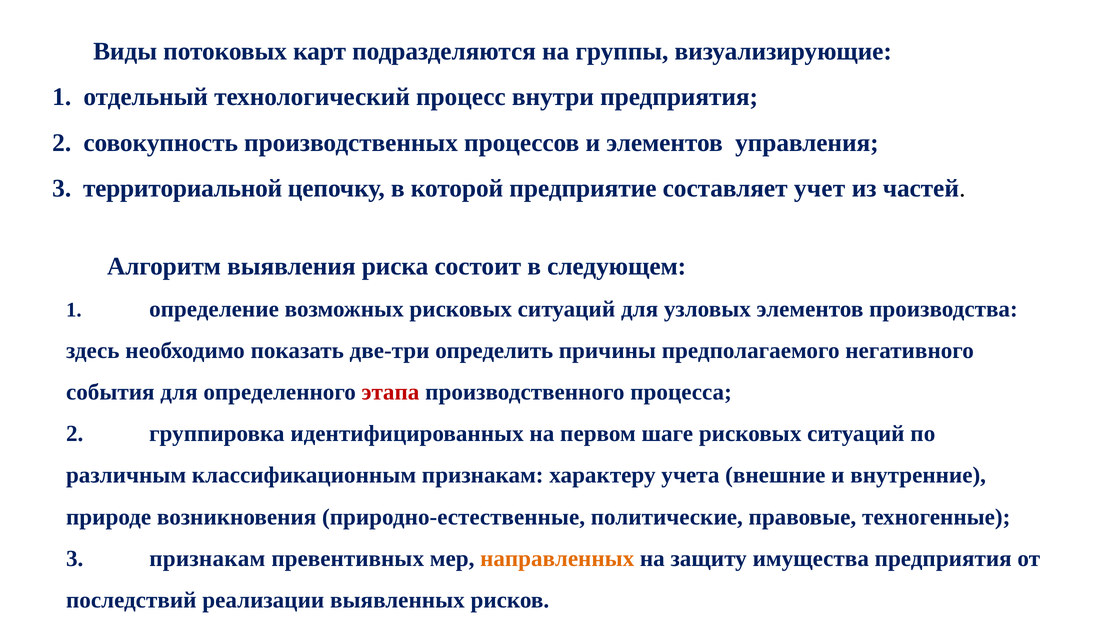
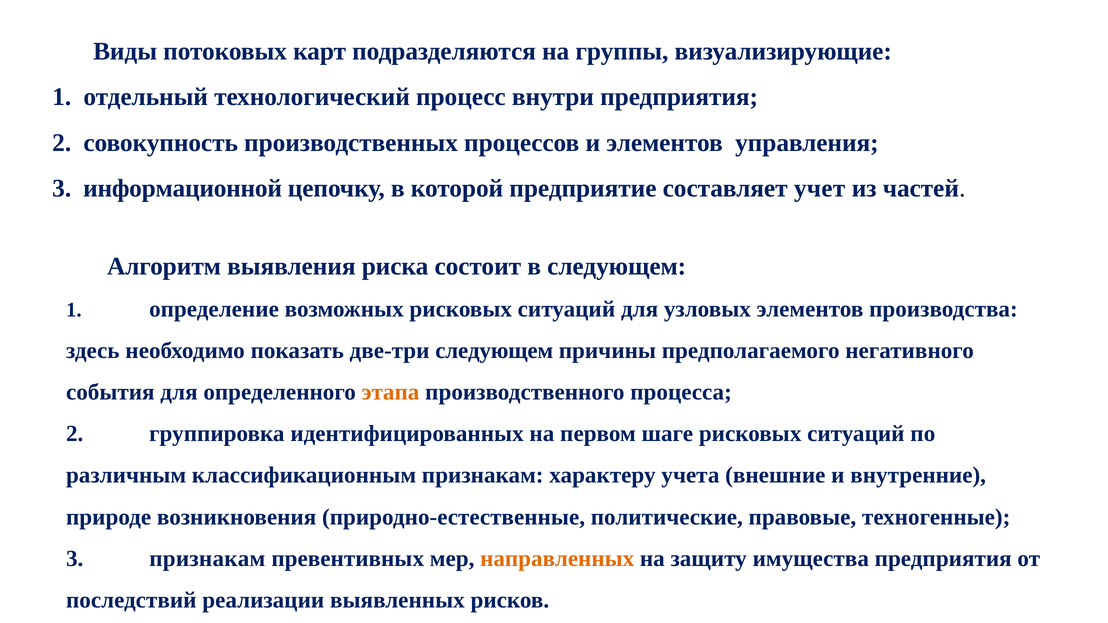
территориальной: территориальной -> информационной
две-три определить: определить -> следующем
этапа colour: red -> orange
